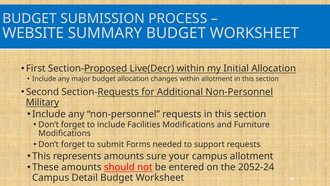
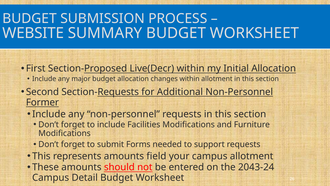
Military: Military -> Former
sure: sure -> field
2052-24: 2052-24 -> 2043-24
